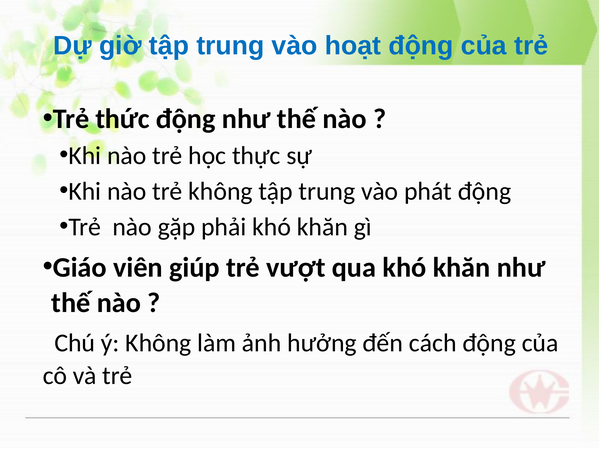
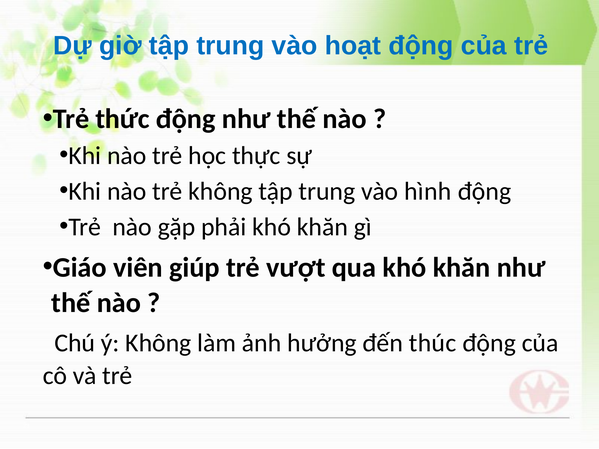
phát: phát -> hình
cách: cách -> thúc
